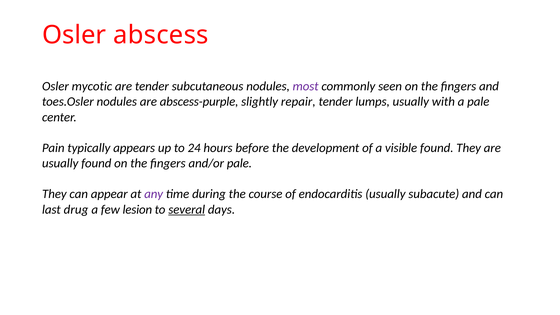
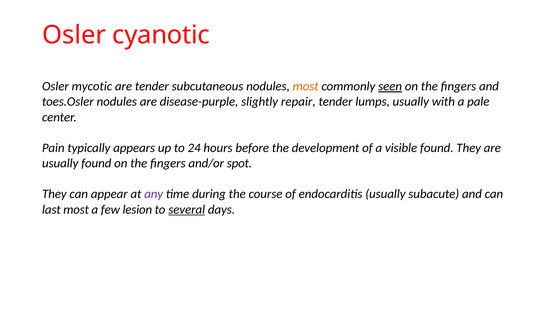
abscess: abscess -> cyanotic
most at (306, 86) colour: purple -> orange
seen underline: none -> present
abscess-purple: abscess-purple -> disease-purple
and/or pale: pale -> spot
last drug: drug -> most
